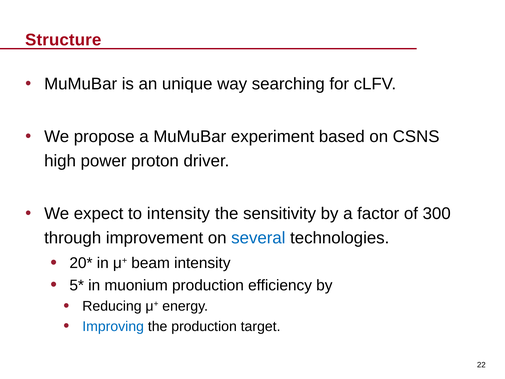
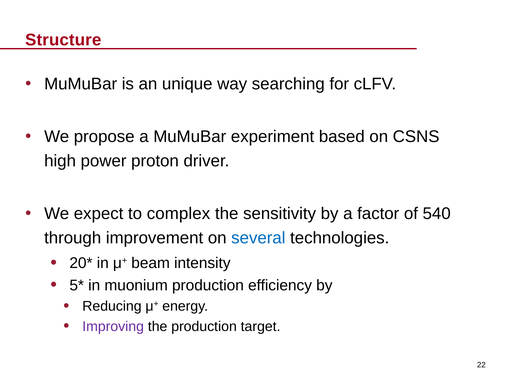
to intensity: intensity -> complex
300: 300 -> 540
Improving colour: blue -> purple
